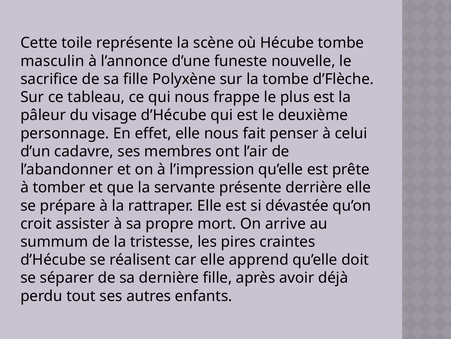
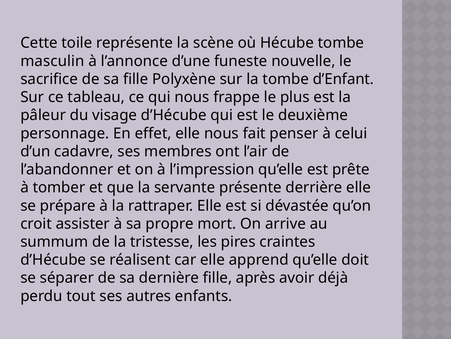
d’Flèche: d’Flèche -> d’Enfant
